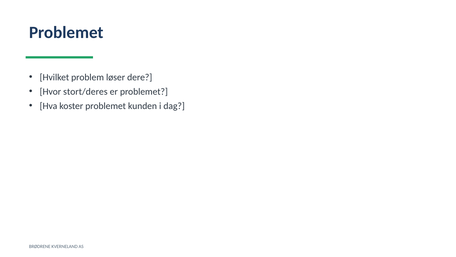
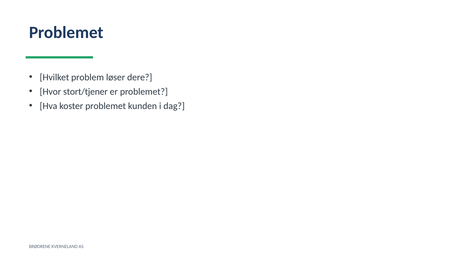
stort/deres: stort/deres -> stort/tjener
